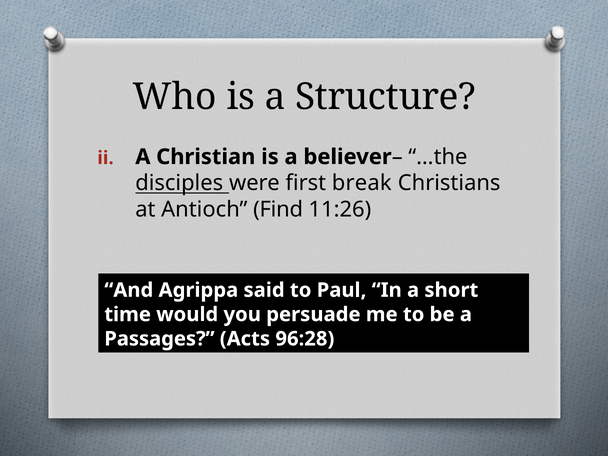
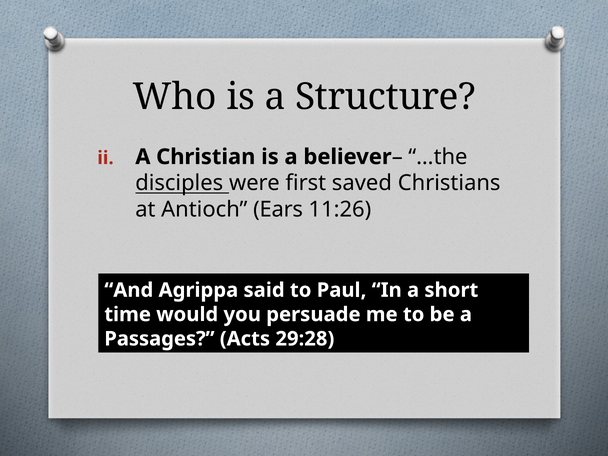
break: break -> saved
Find: Find -> Ears
96:28: 96:28 -> 29:28
